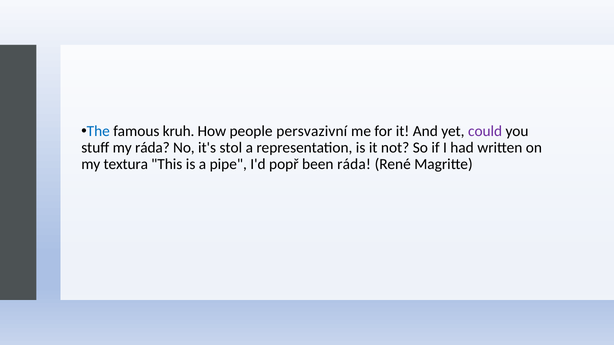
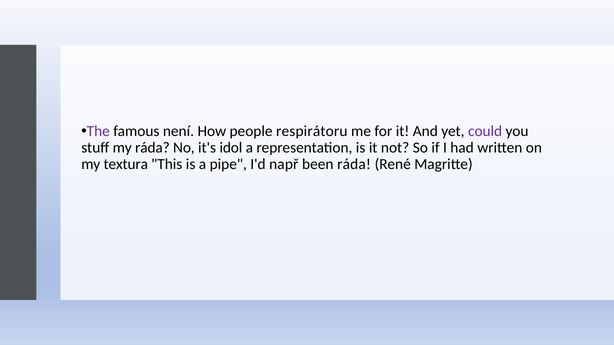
The colour: blue -> purple
kruh: kruh -> není
persvazivní: persvazivní -> respirátoru
stol: stol -> idol
popř: popř -> např
